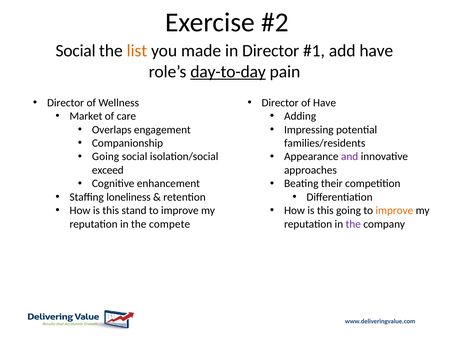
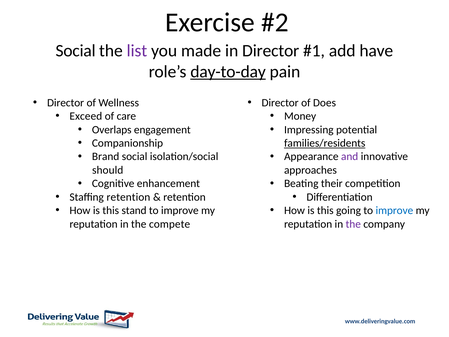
list colour: orange -> purple
of Have: Have -> Does
Market: Market -> Exceed
Adding: Adding -> Money
families/residents underline: none -> present
Going at (106, 157): Going -> Brand
exceed: exceed -> should
Staffing loneliness: loneliness -> retention
improve at (394, 210) colour: orange -> blue
